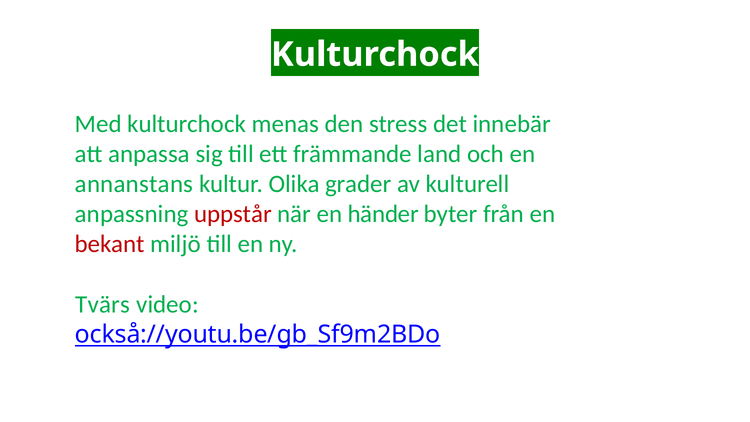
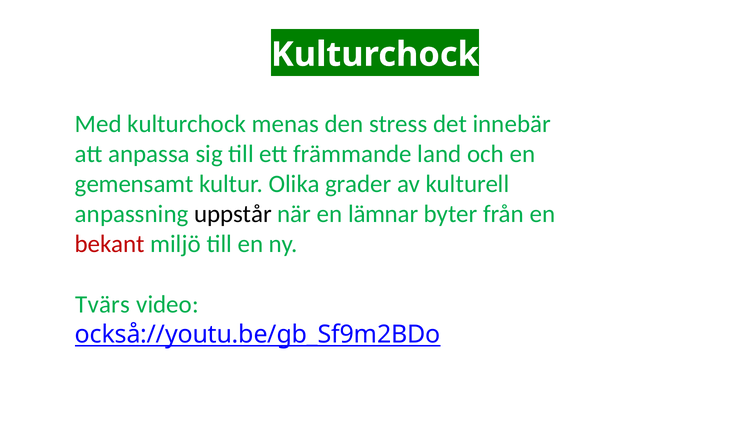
annanstans: annanstans -> gemensamt
uppstår colour: red -> black
händer: händer -> lämnar
